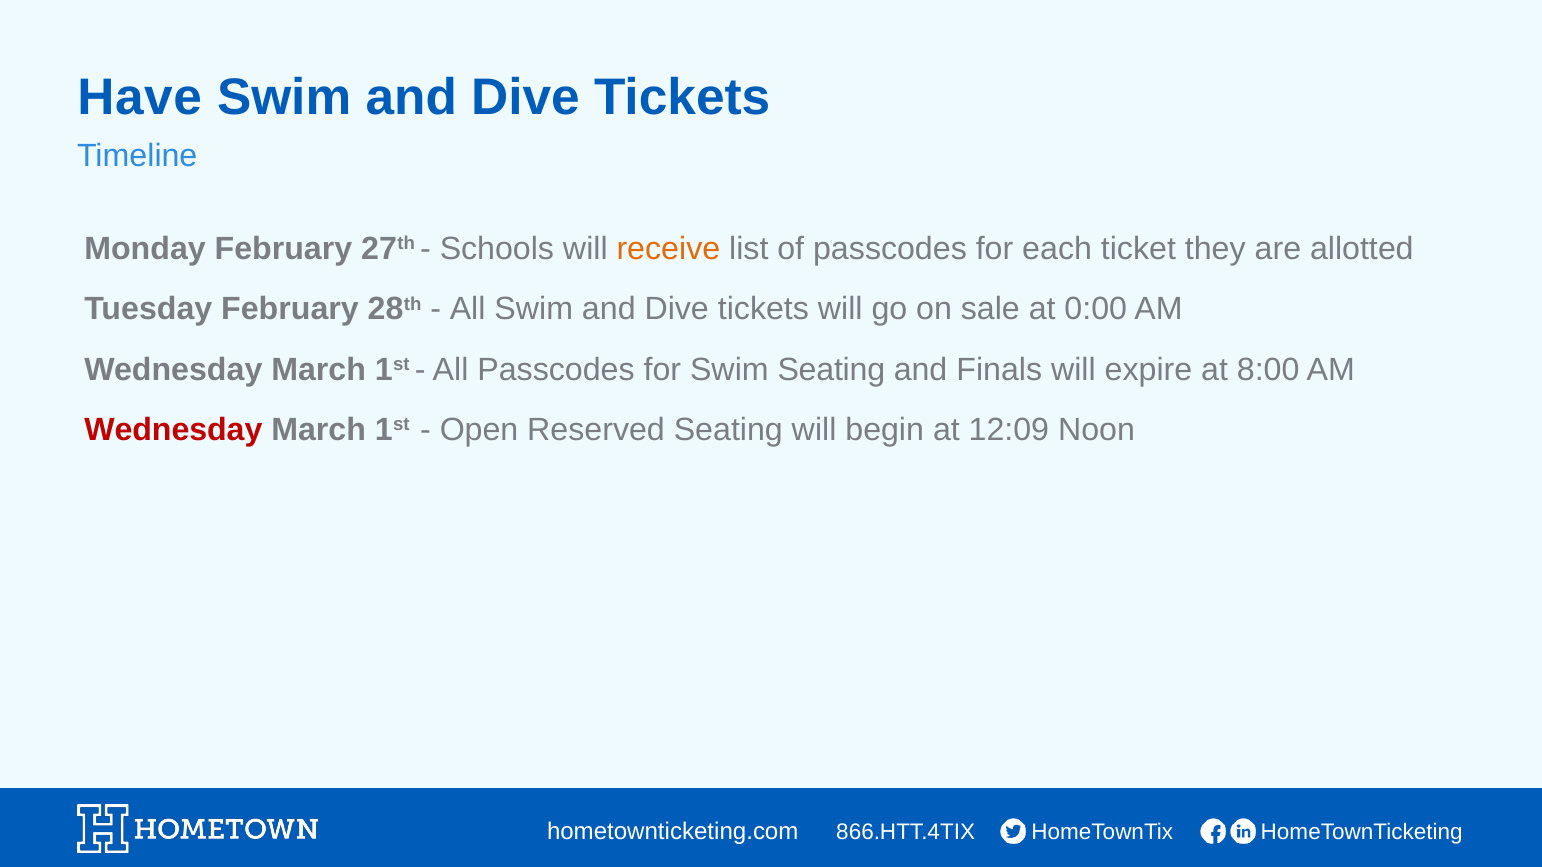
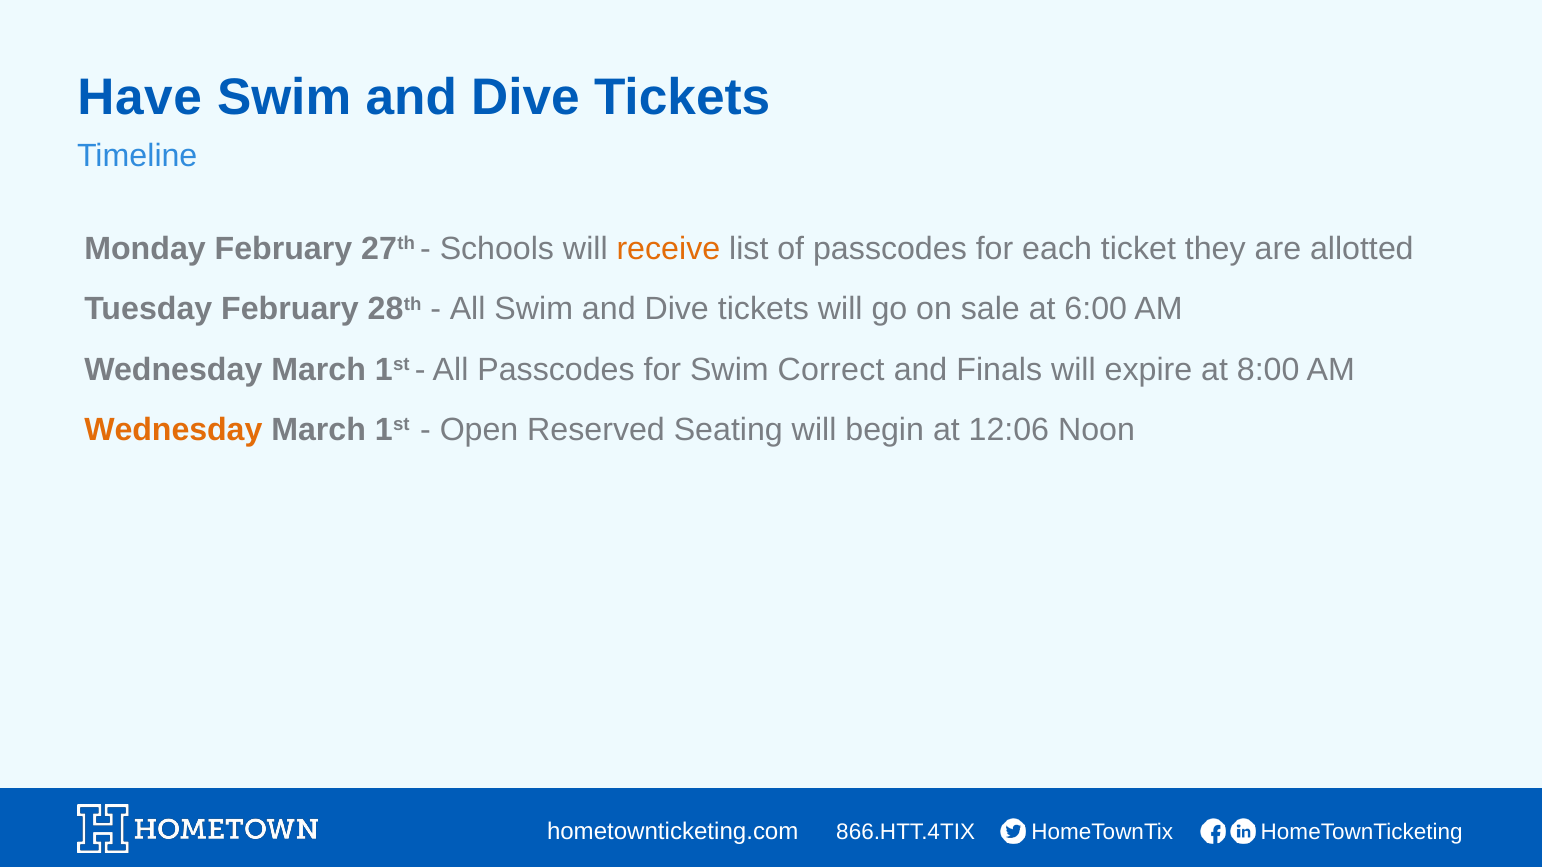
0:00: 0:00 -> 6:00
Swim Seating: Seating -> Correct
Wednesday at (173, 430) colour: red -> orange
12:09: 12:09 -> 12:06
